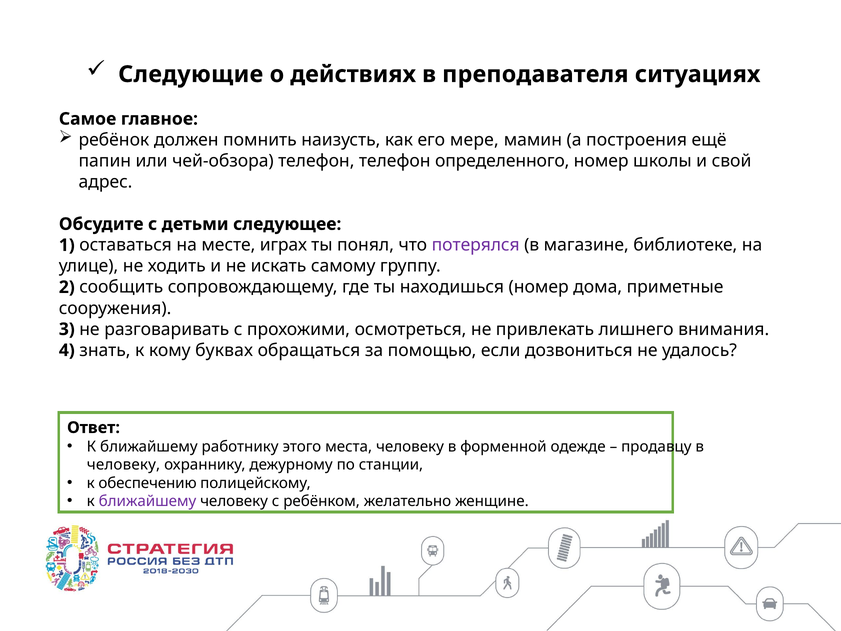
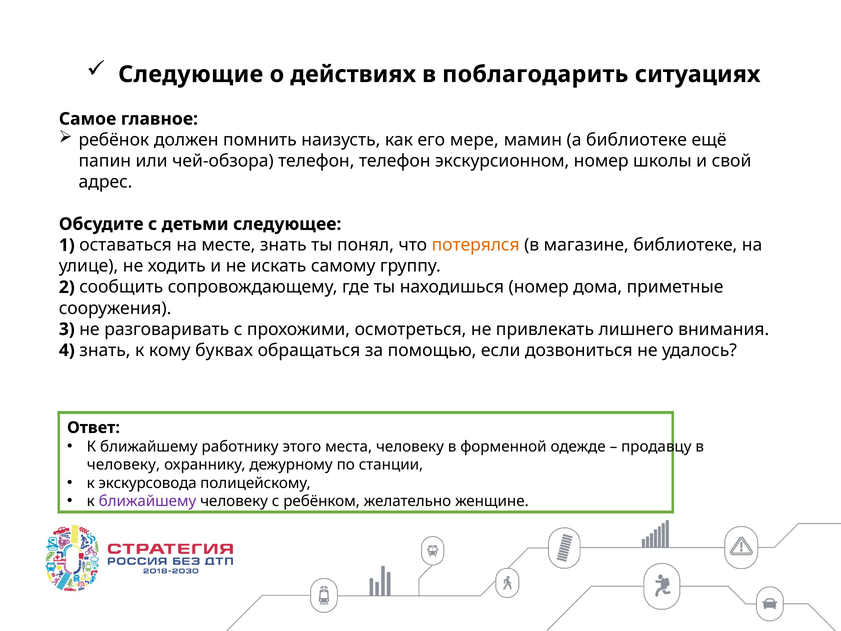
преподавателя: преподавателя -> поблагодарить
а построения: построения -> библиотеке
определенного: определенного -> экскурсионном
месте играх: играх -> знать
потерялся colour: purple -> orange
обеспечению: обеспечению -> экскурсовода
